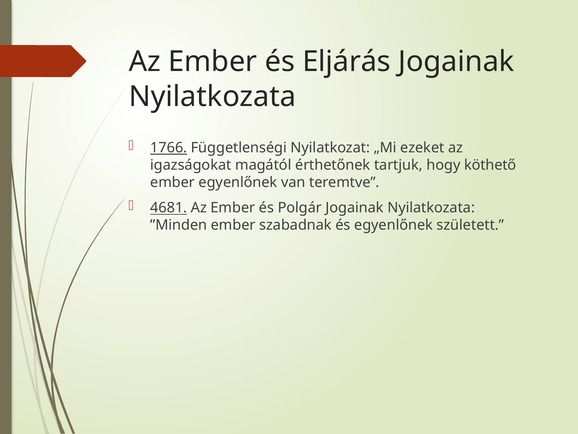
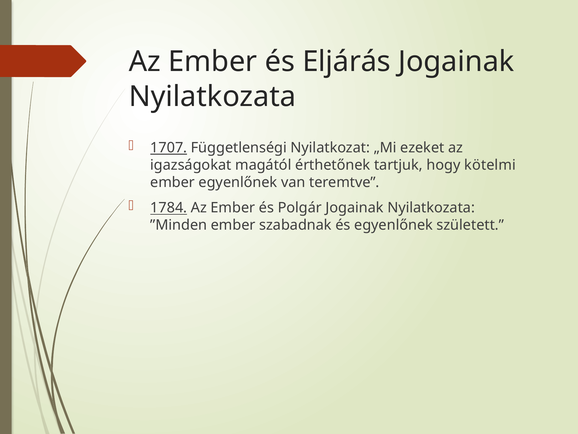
1766: 1766 -> 1707
köthető: köthető -> kötelmi
4681: 4681 -> 1784
